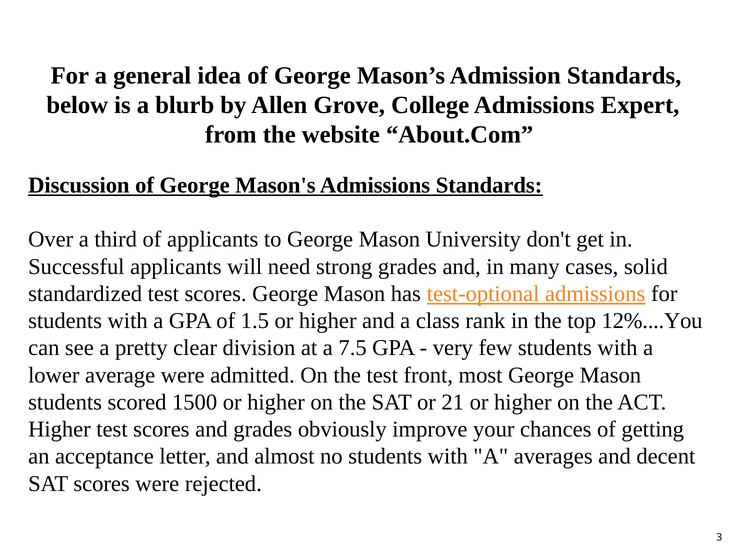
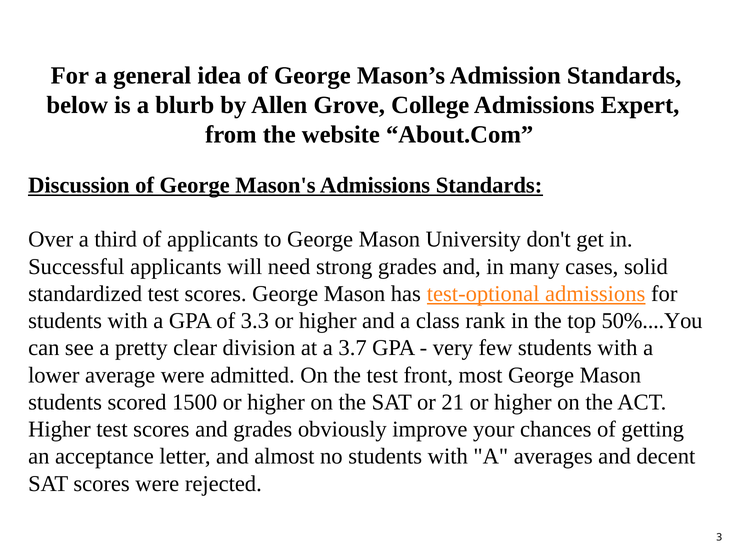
1.5: 1.5 -> 3.3
12%....You: 12%....You -> 50%....You
7.5: 7.5 -> 3.7
